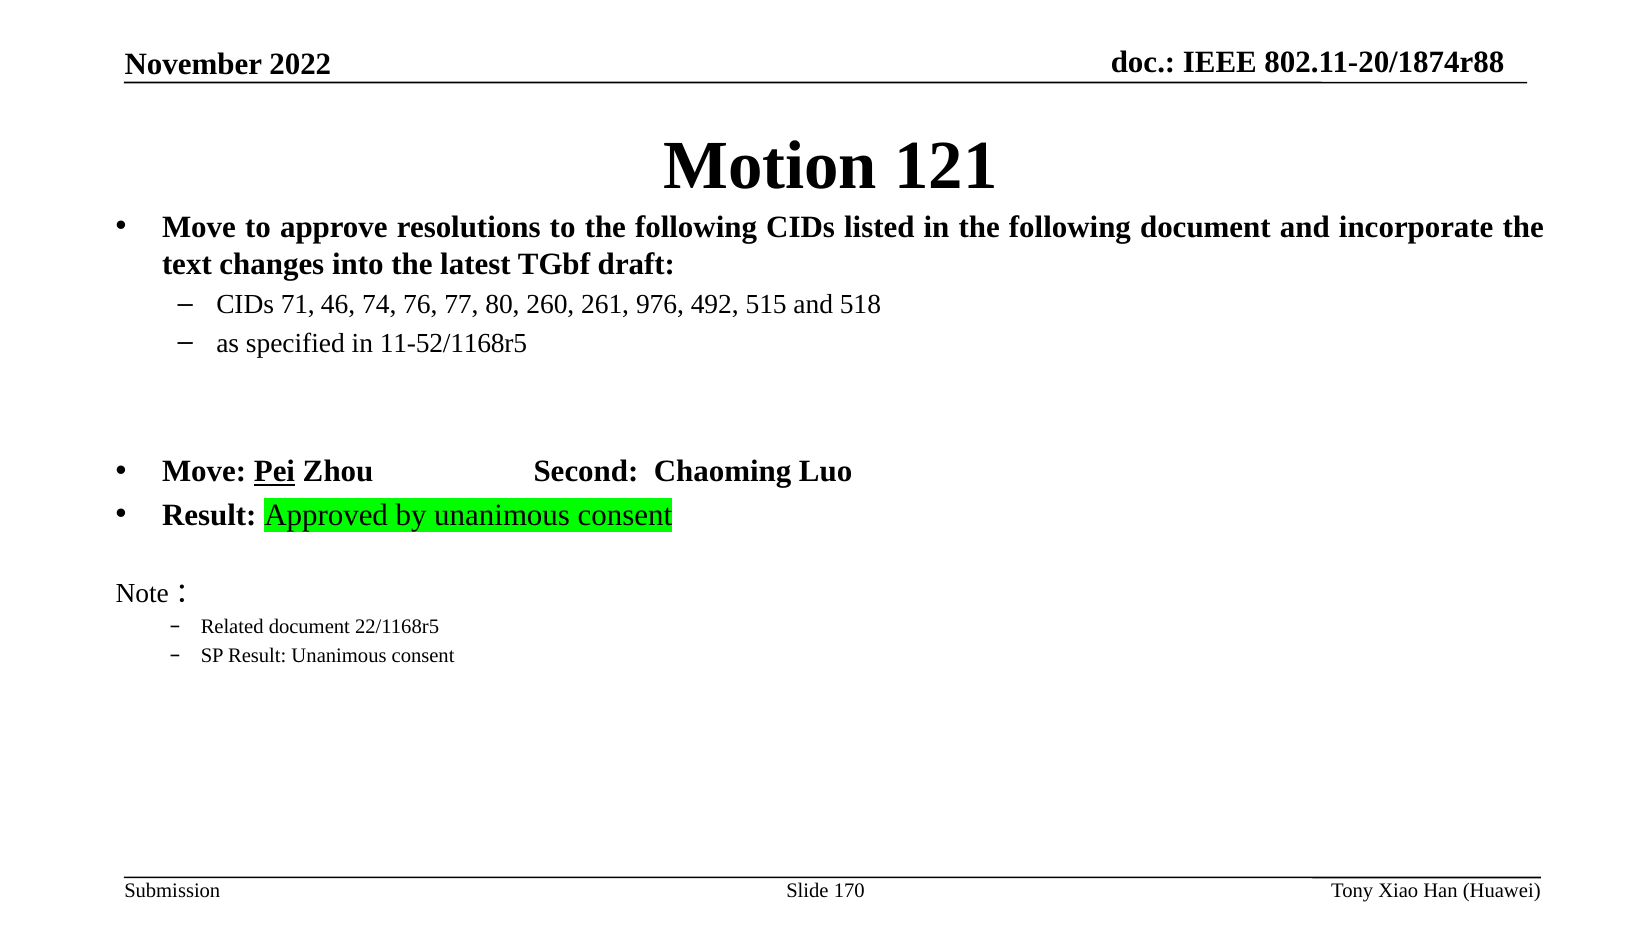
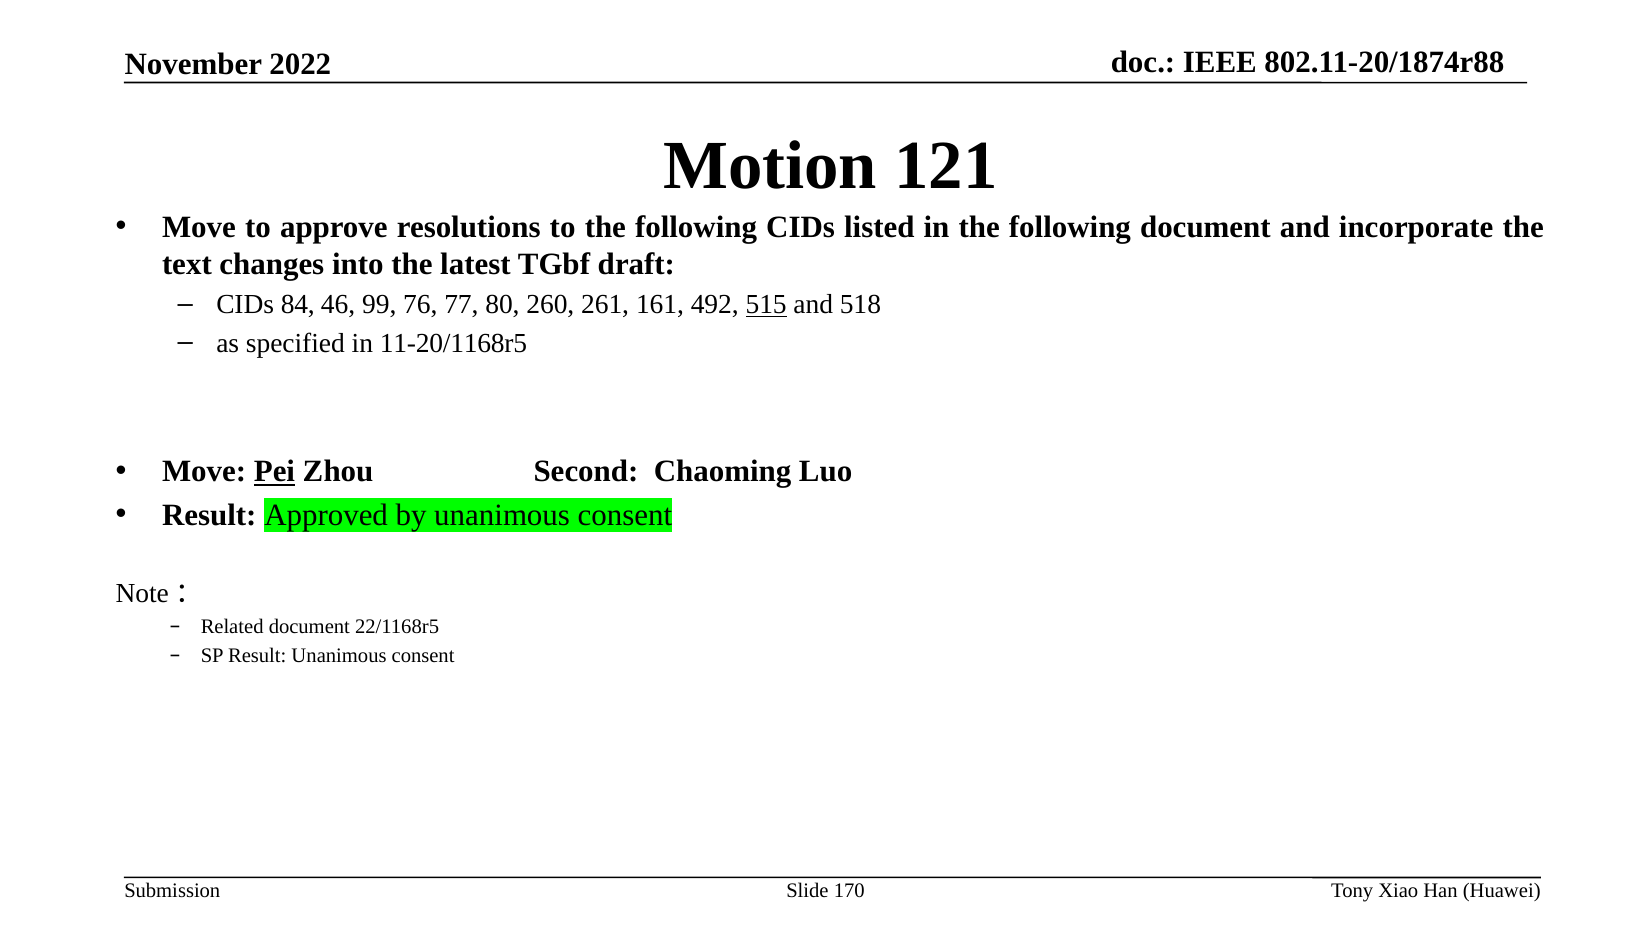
71: 71 -> 84
74: 74 -> 99
976: 976 -> 161
515 underline: none -> present
11-52/1168r5: 11-52/1168r5 -> 11-20/1168r5
